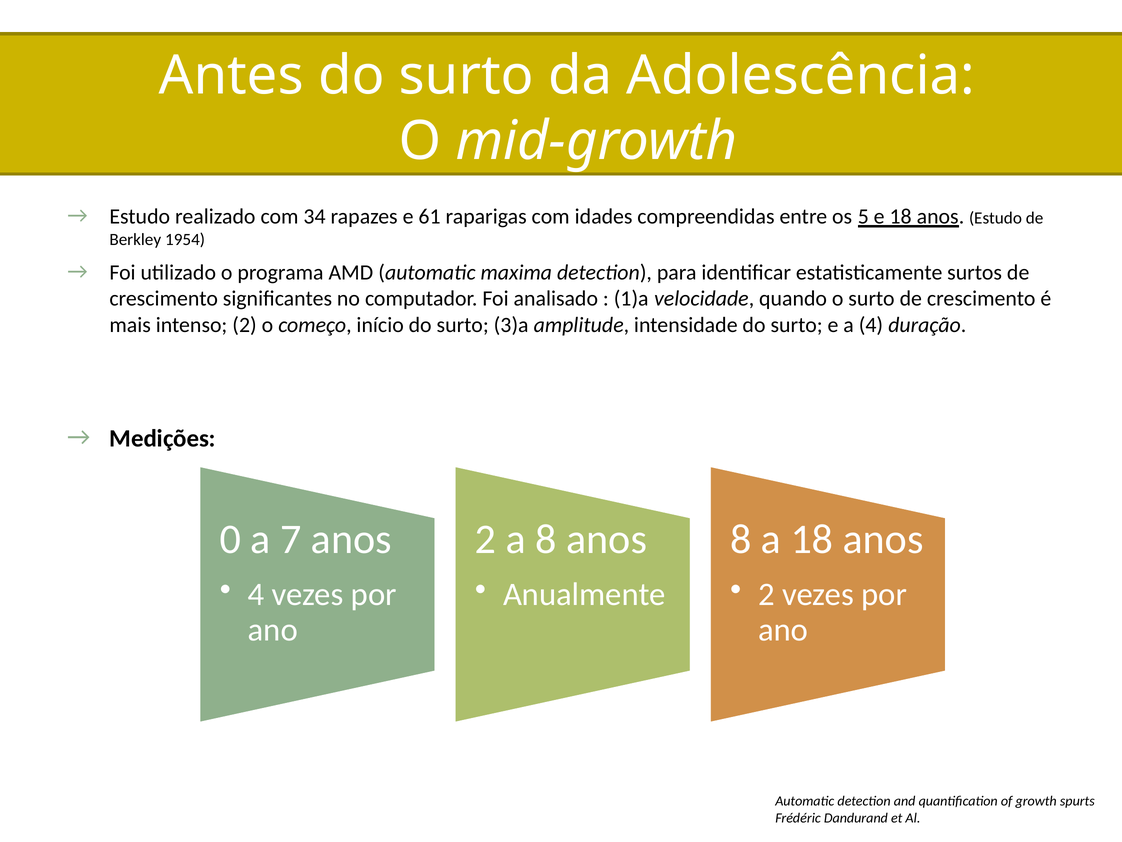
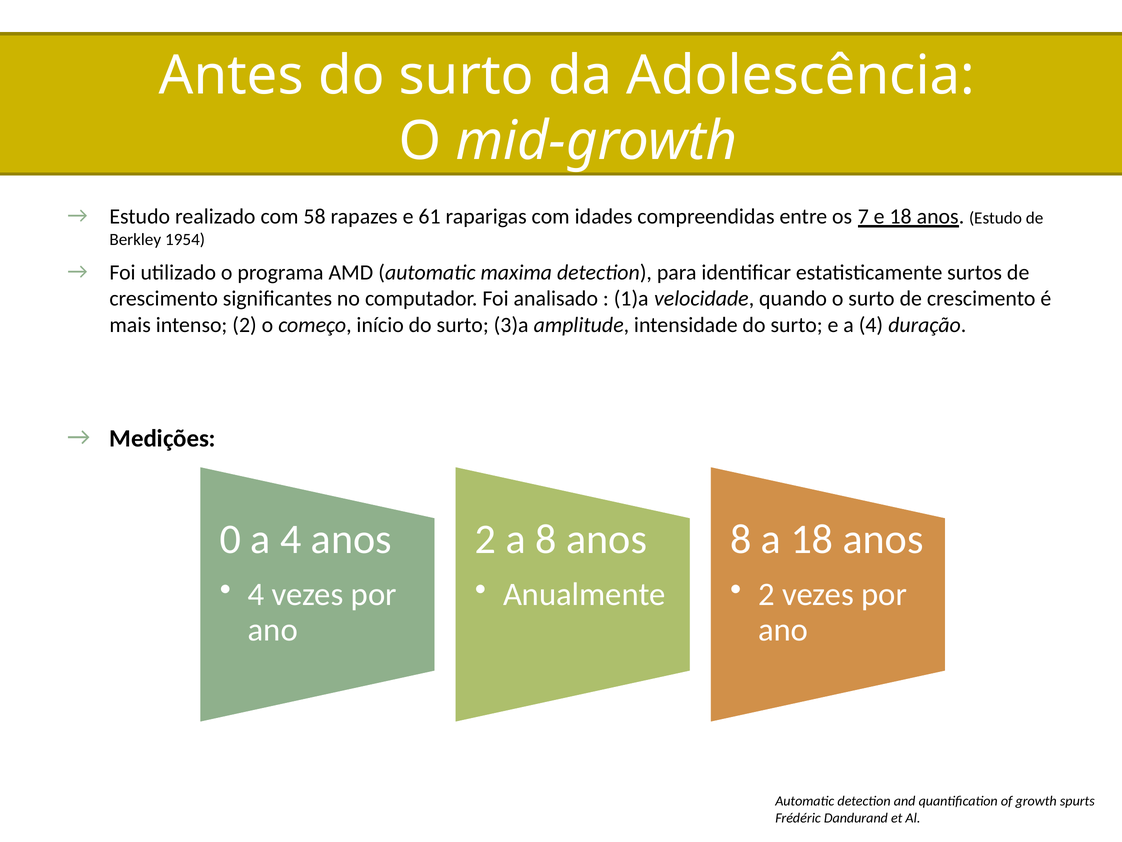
34: 34 -> 58
5: 5 -> 7
7 at (291, 539): 7 -> 4
